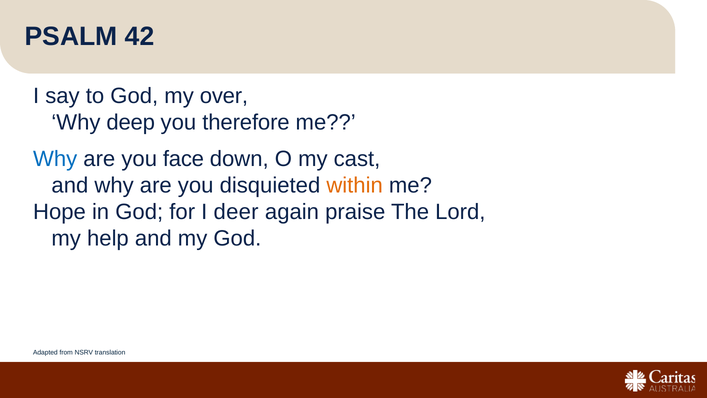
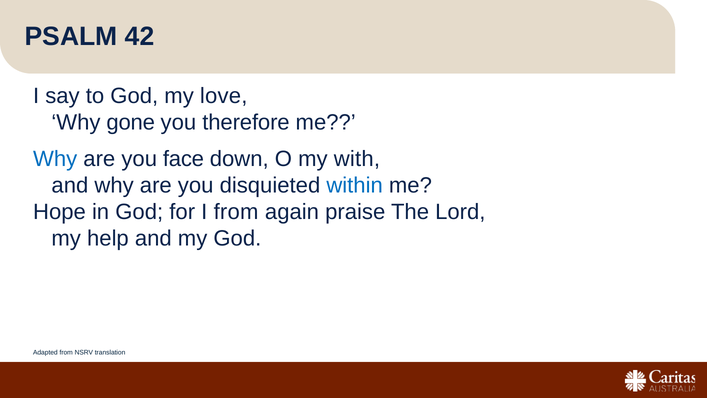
over: over -> love
deep: deep -> gone
cast: cast -> with
within colour: orange -> blue
I deer: deer -> from
